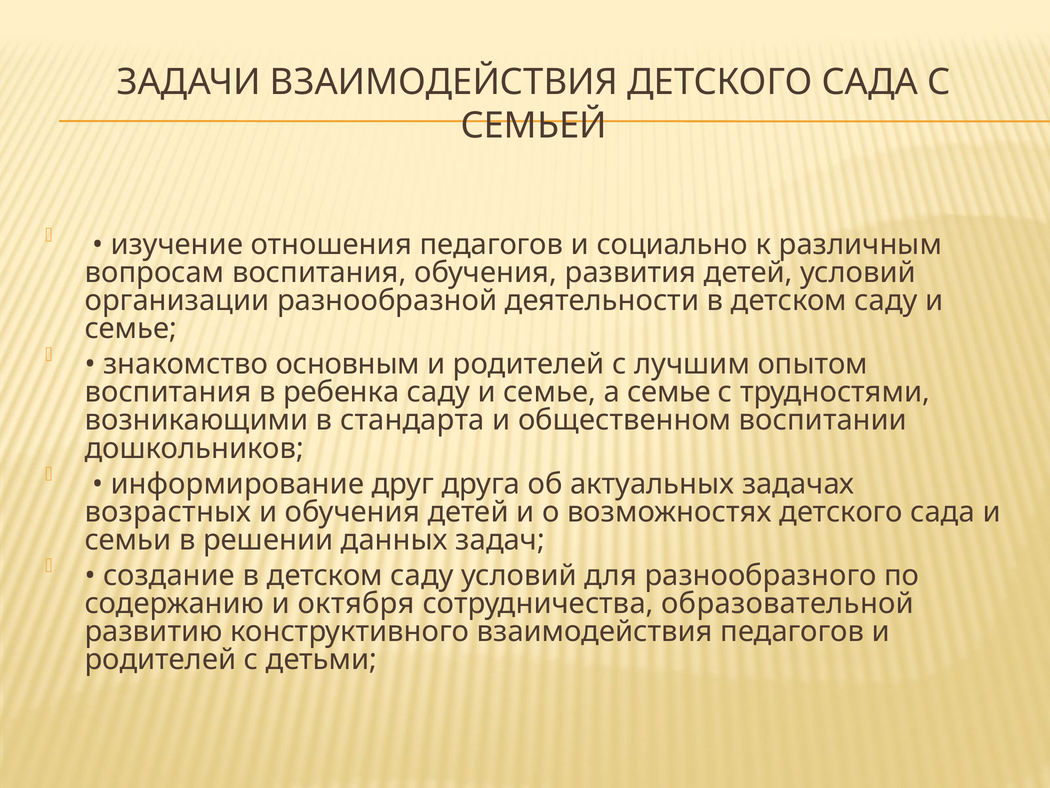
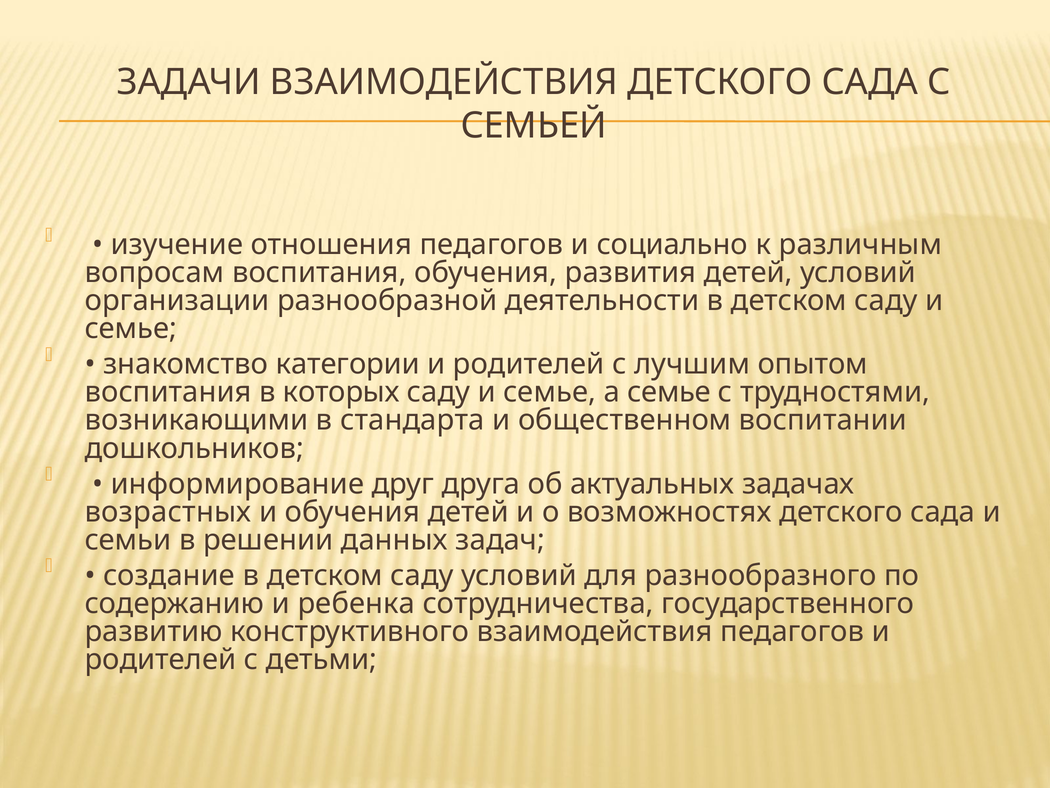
основным: основным -> категории
ребенка: ребенка -> которых
октября: октября -> ребенка
образовательной: образовательной -> государственного
